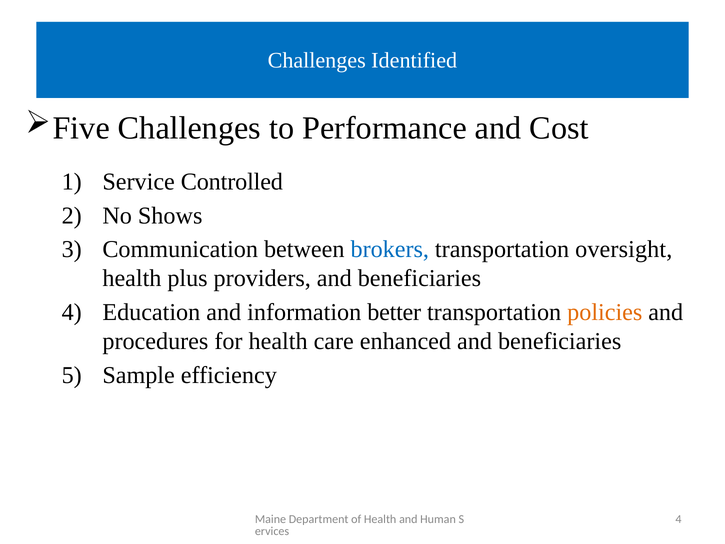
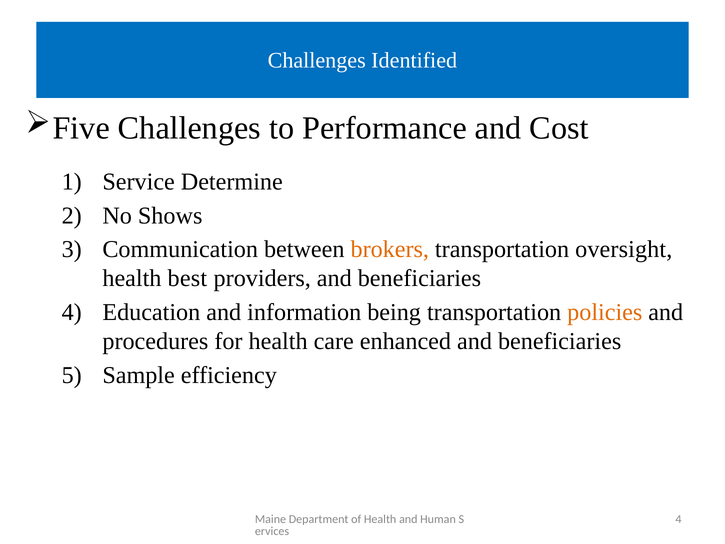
Controlled: Controlled -> Determine
brokers colour: blue -> orange
plus: plus -> best
better: better -> being
